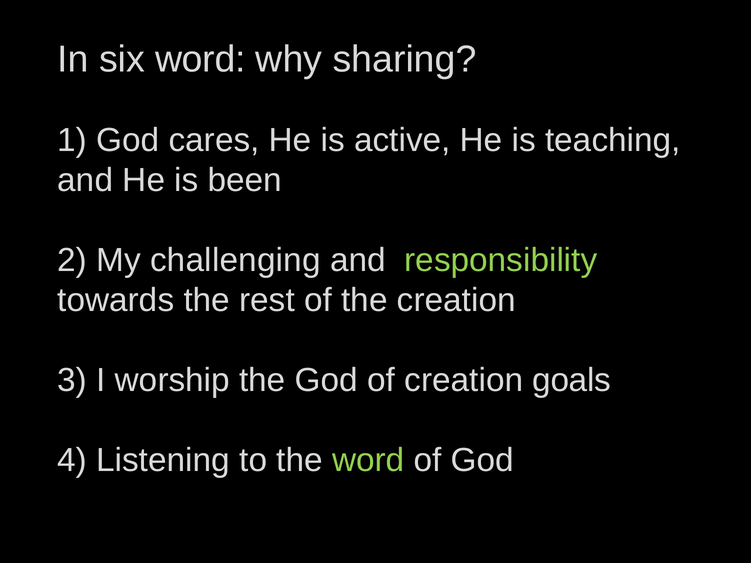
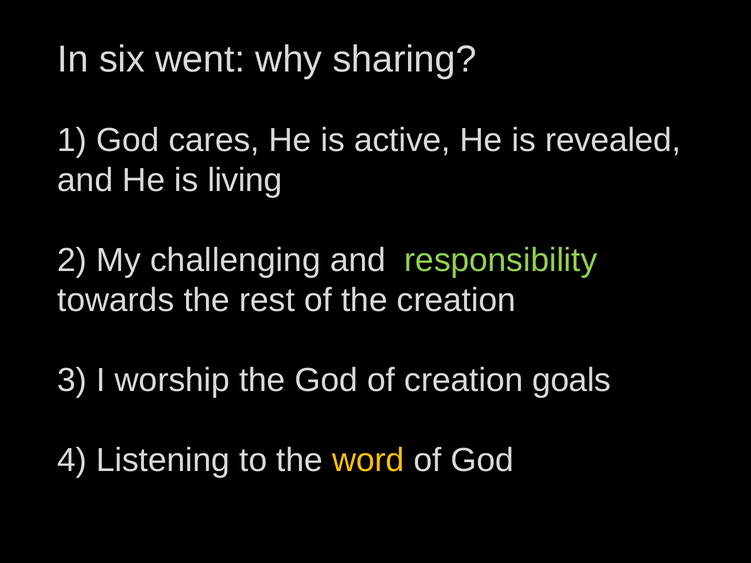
six word: word -> went
teaching: teaching -> revealed
been: been -> living
word at (368, 461) colour: light green -> yellow
